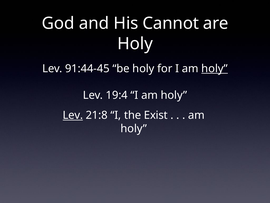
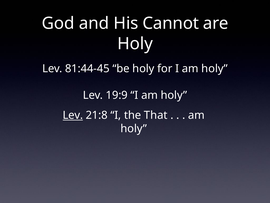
91:44-45: 91:44-45 -> 81:44-45
holy at (215, 68) underline: present -> none
19:4: 19:4 -> 19:9
Exist: Exist -> That
